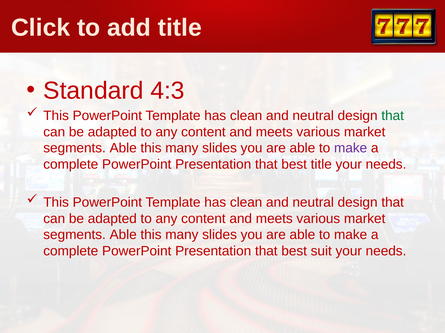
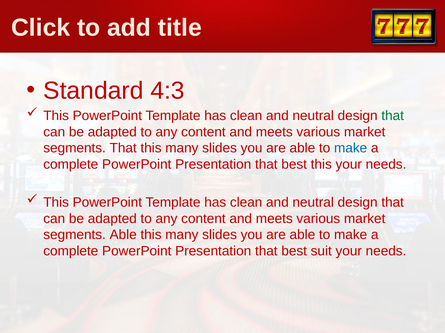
Able at (123, 148): Able -> That
make at (351, 148) colour: purple -> blue
best title: title -> this
